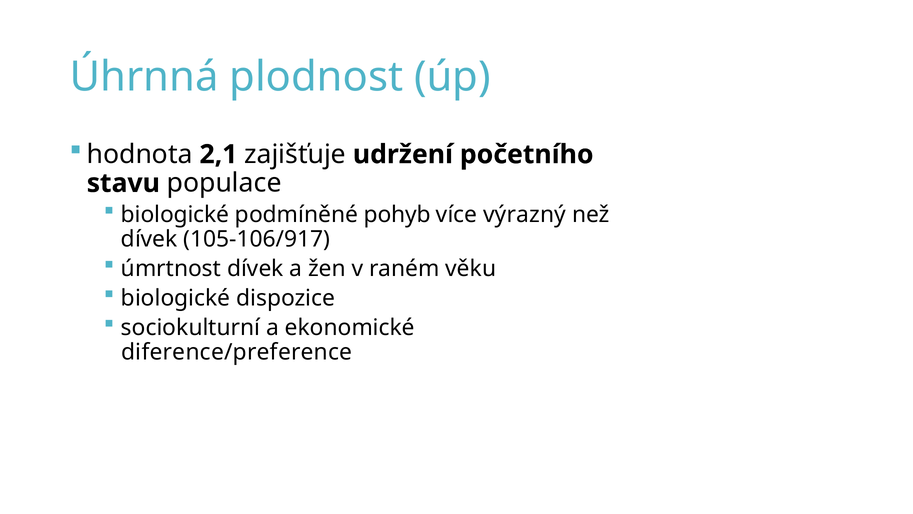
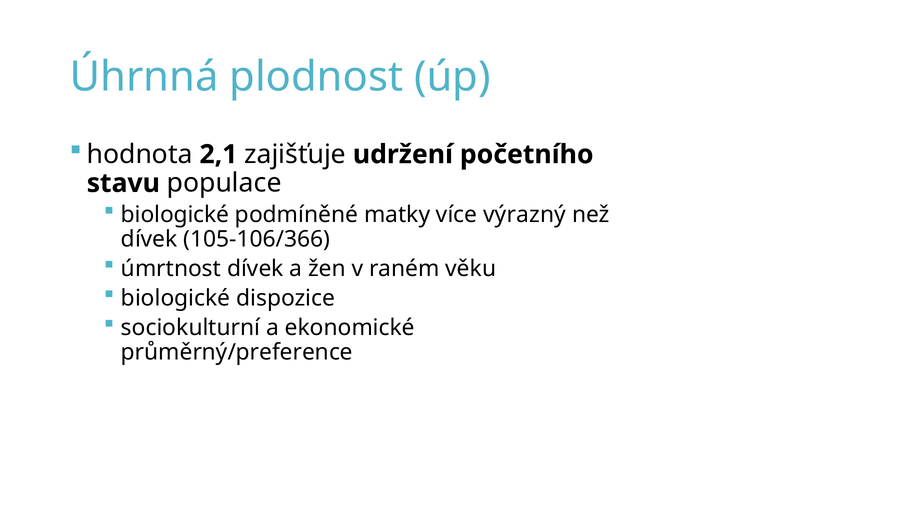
pohyb: pohyb -> matky
105-106/917: 105-106/917 -> 105-106/366
diference/preference: diference/preference -> průměrný/preference
